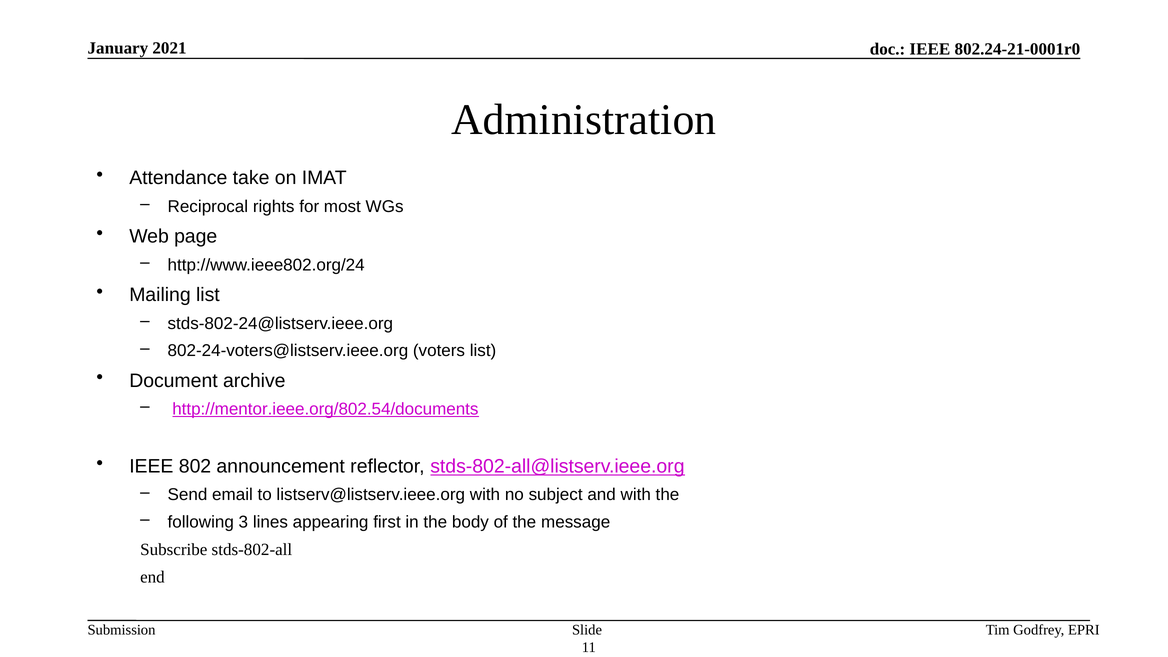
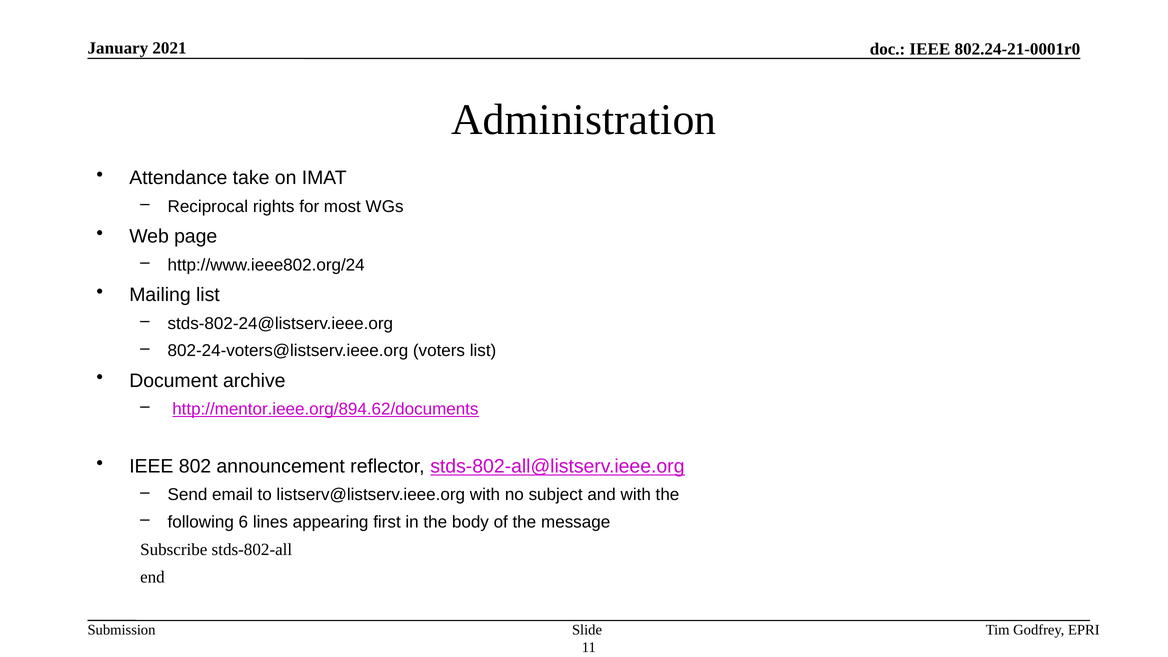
http://mentor.ieee.org/802.54/documents: http://mentor.ieee.org/802.54/documents -> http://mentor.ieee.org/894.62/documents
3: 3 -> 6
